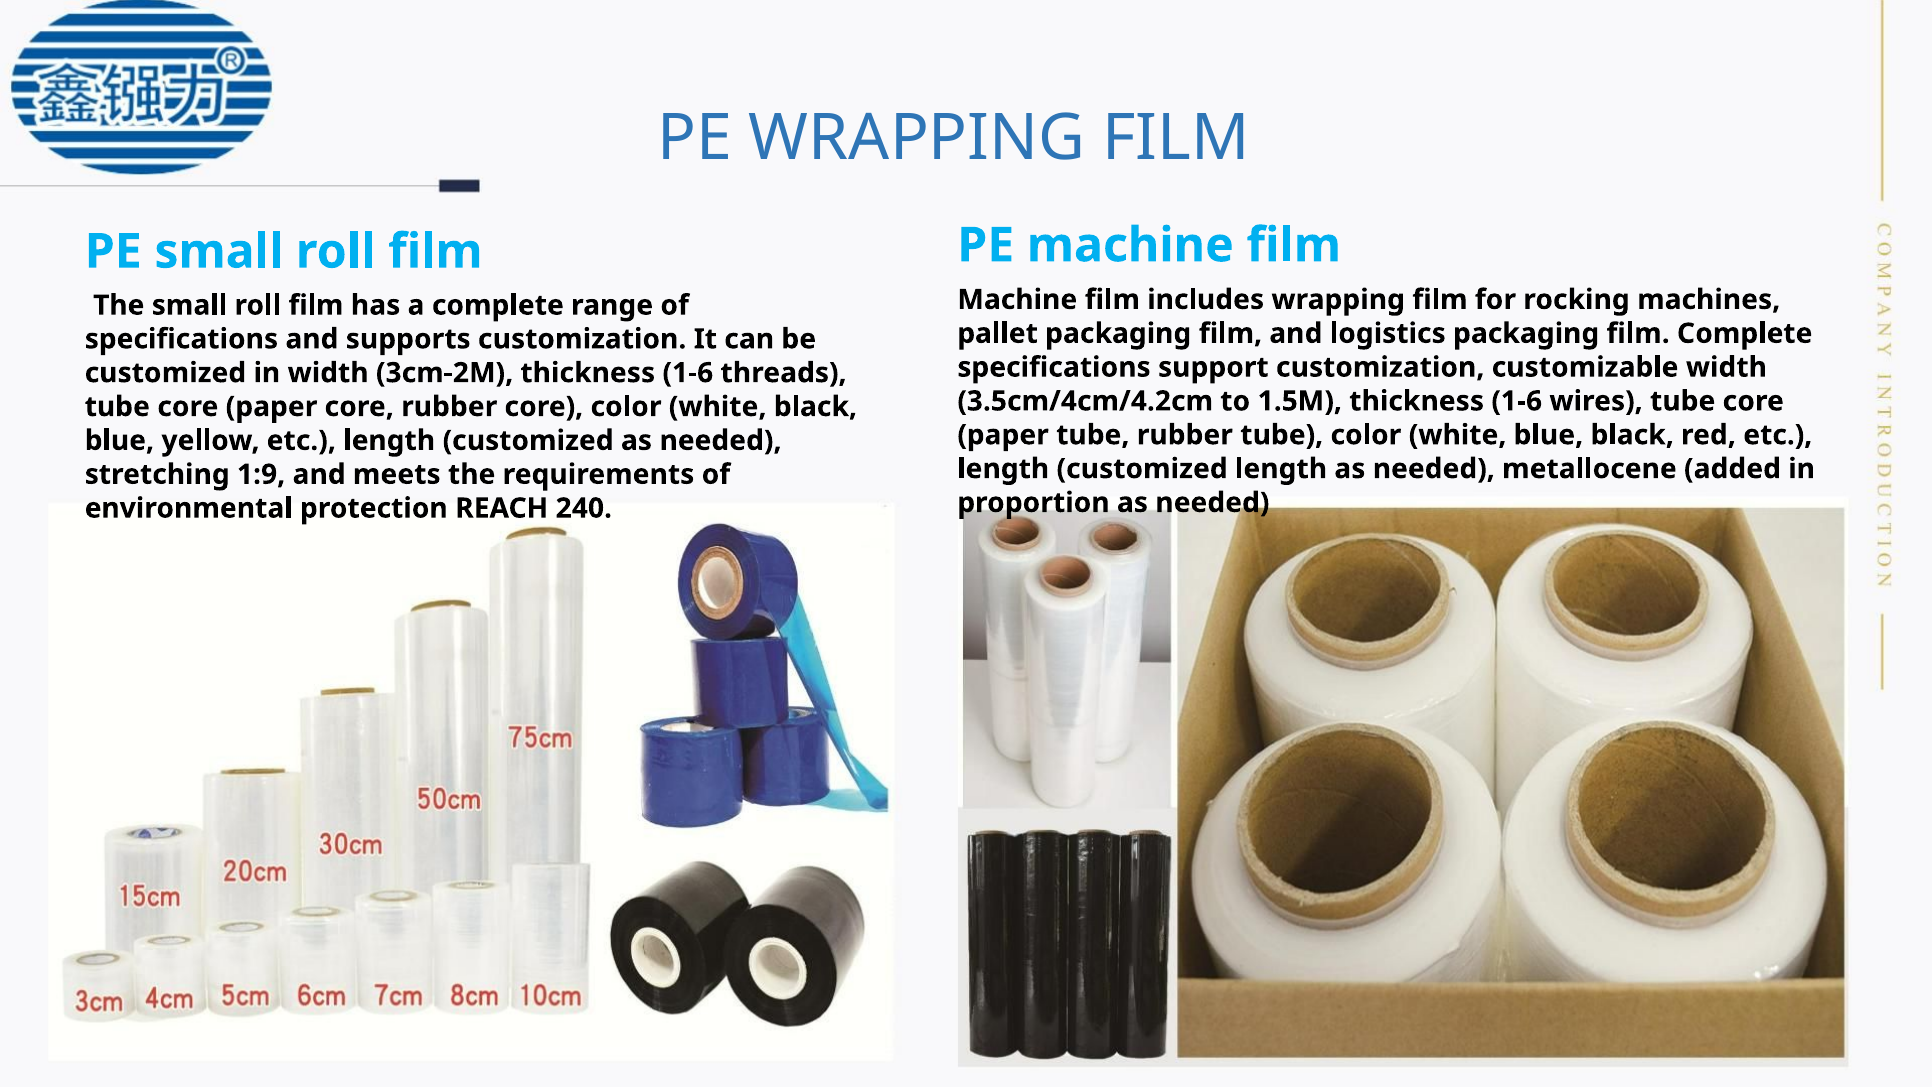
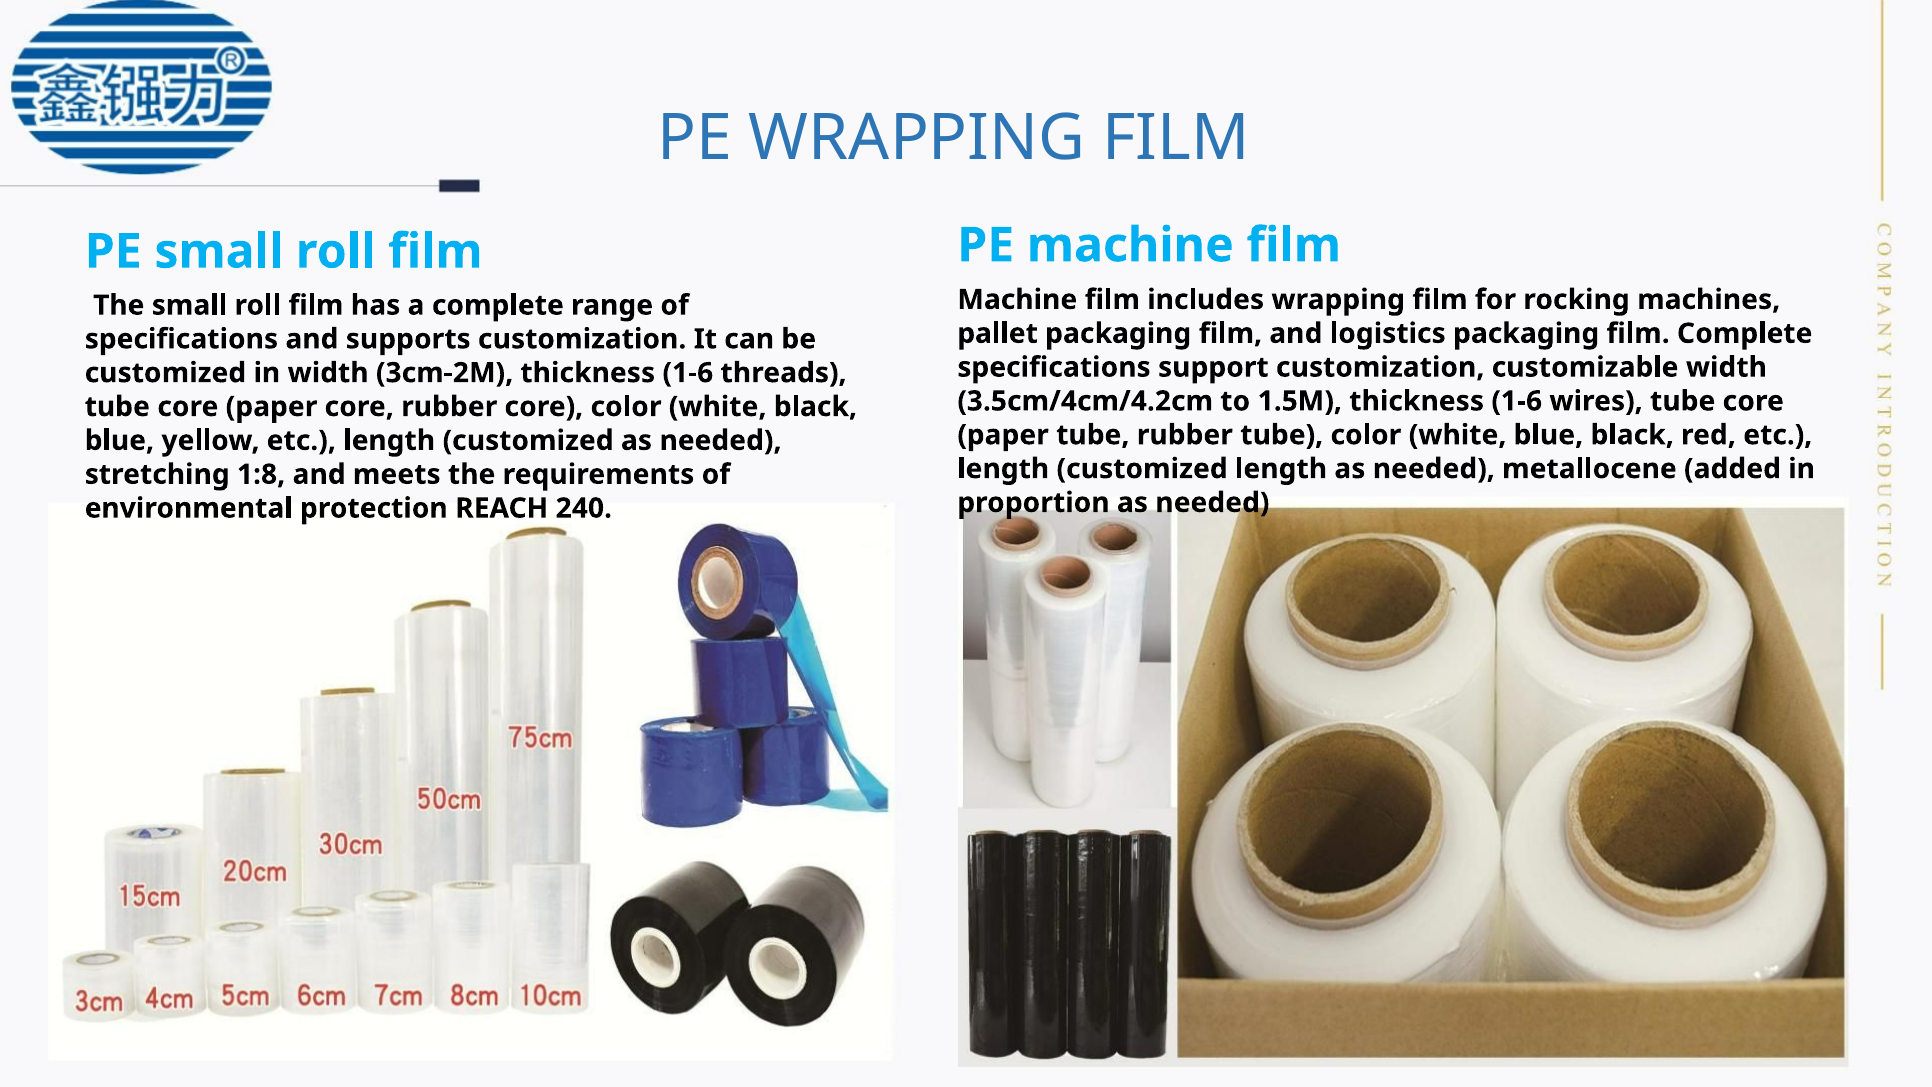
1:9: 1:9 -> 1:8
